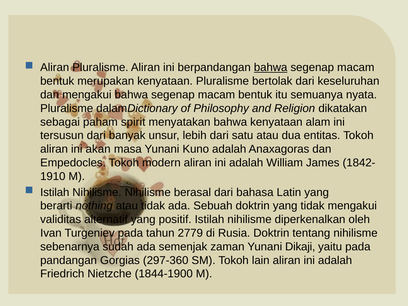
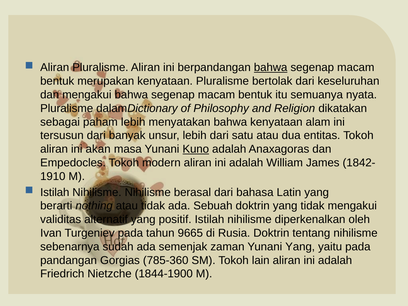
paham spirit: spirit -> lebih
Kuno underline: none -> present
2779: 2779 -> 9665
Yunani Dikaji: Dikaji -> Yang
297-360: 297-360 -> 785-360
